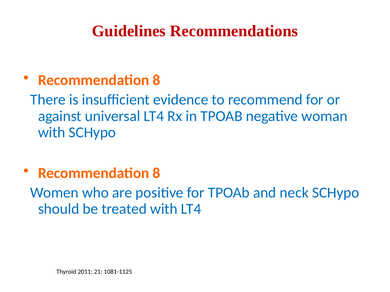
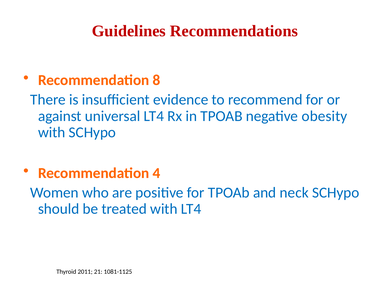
woman: woman -> obesity
8 at (157, 173): 8 -> 4
